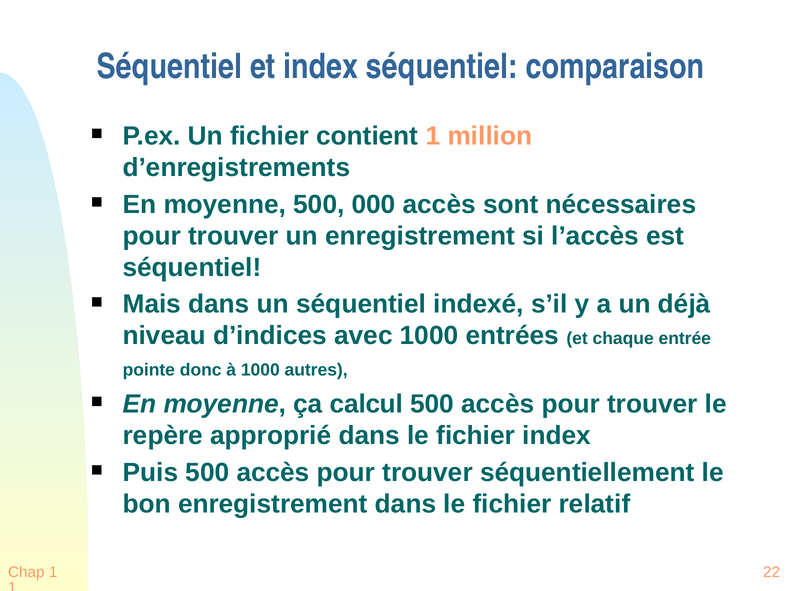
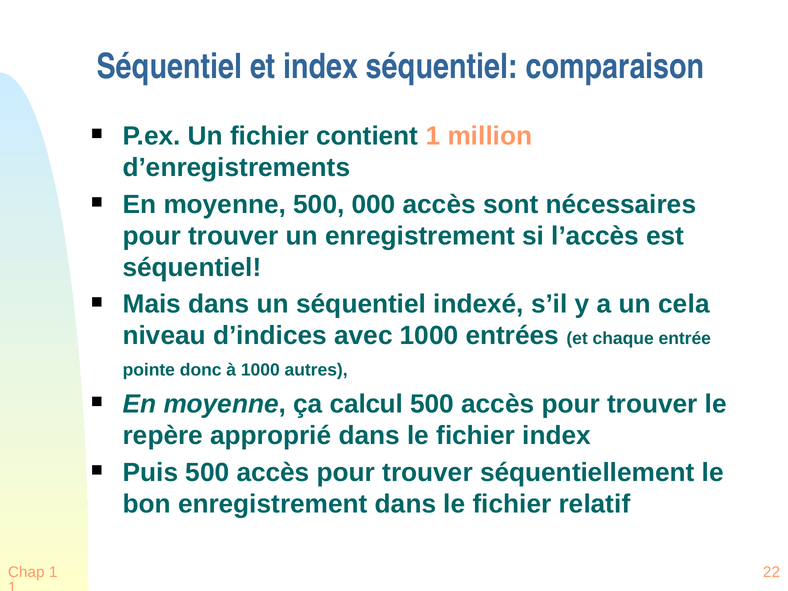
déjà: déjà -> cela
